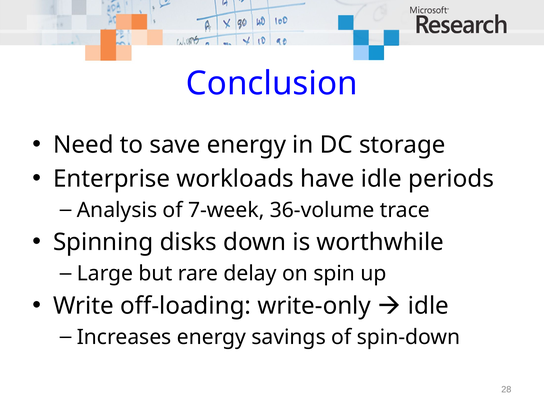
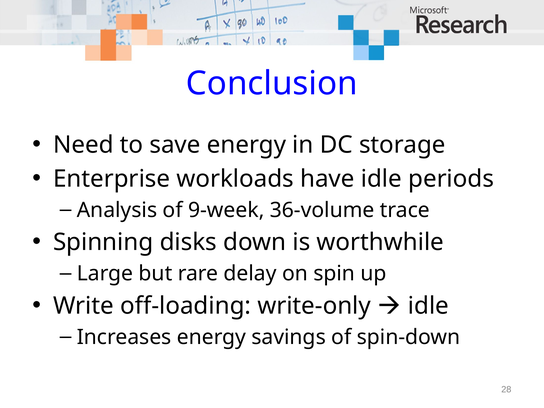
7-week: 7-week -> 9-week
